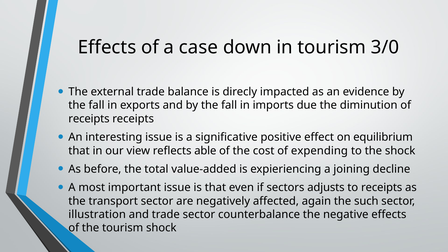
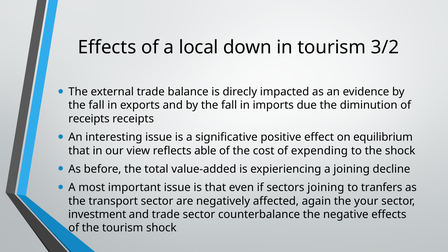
case: case -> local
3/0: 3/0 -> 3/2
sectors adjusts: adjusts -> joining
to receipts: receipts -> tranfers
such: such -> your
illustration: illustration -> investment
